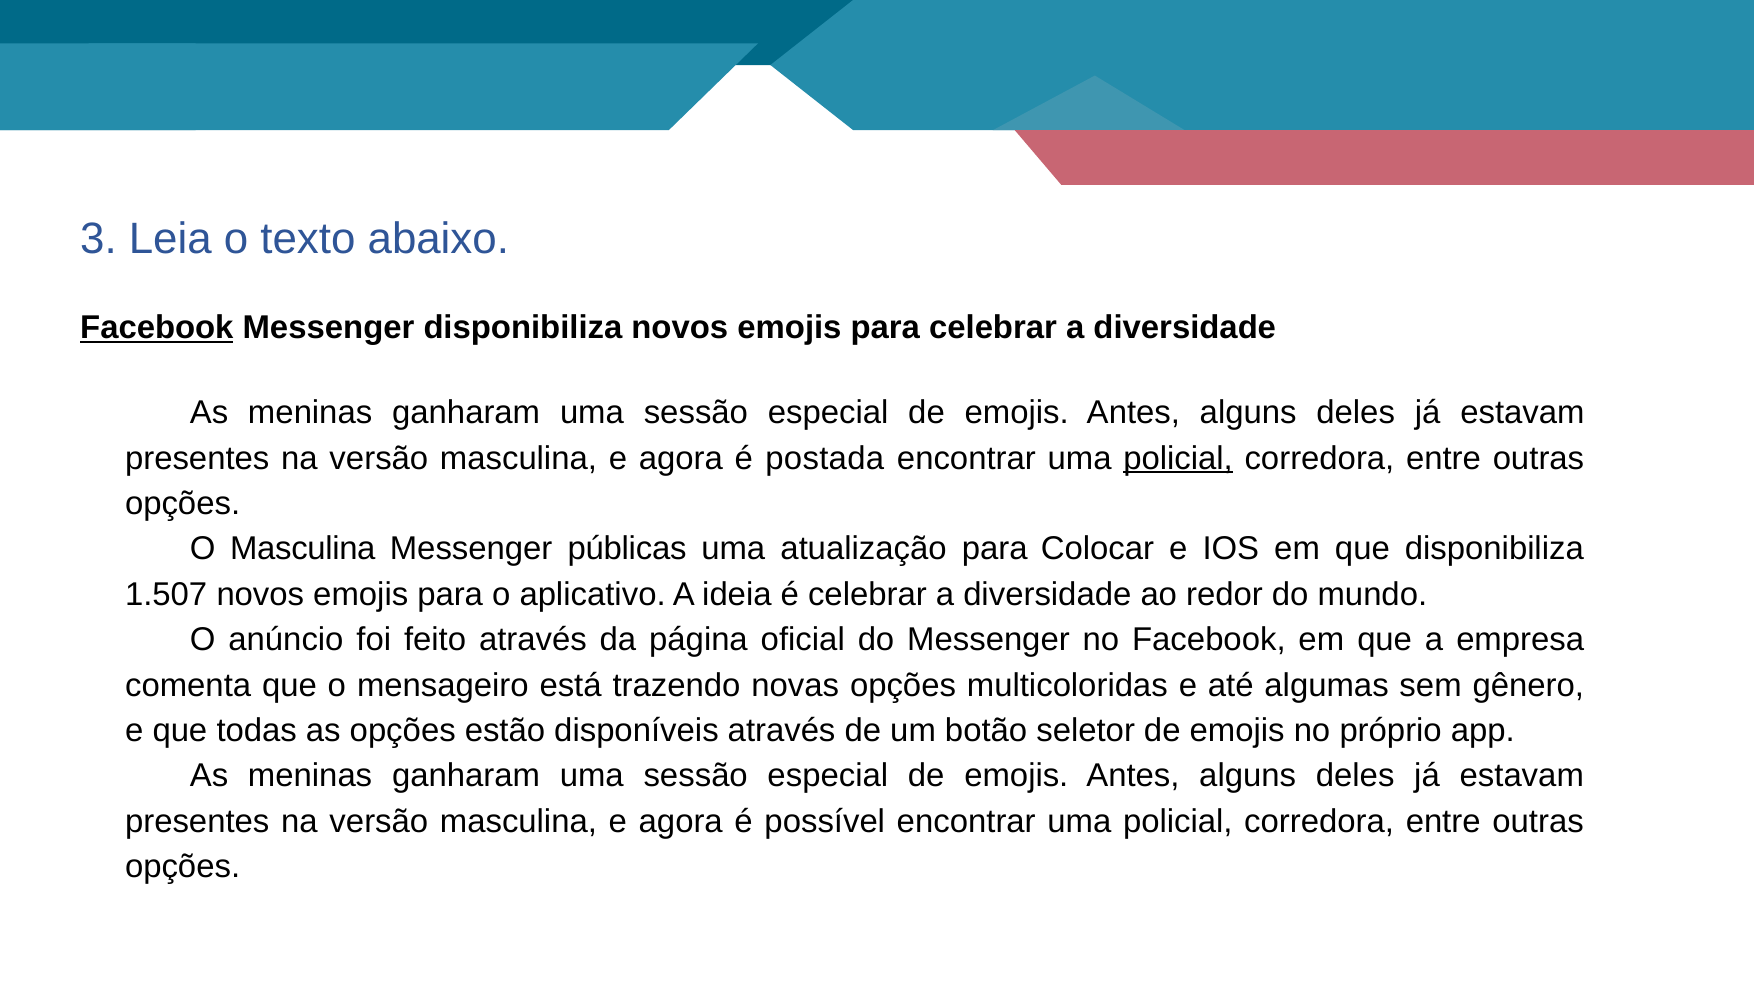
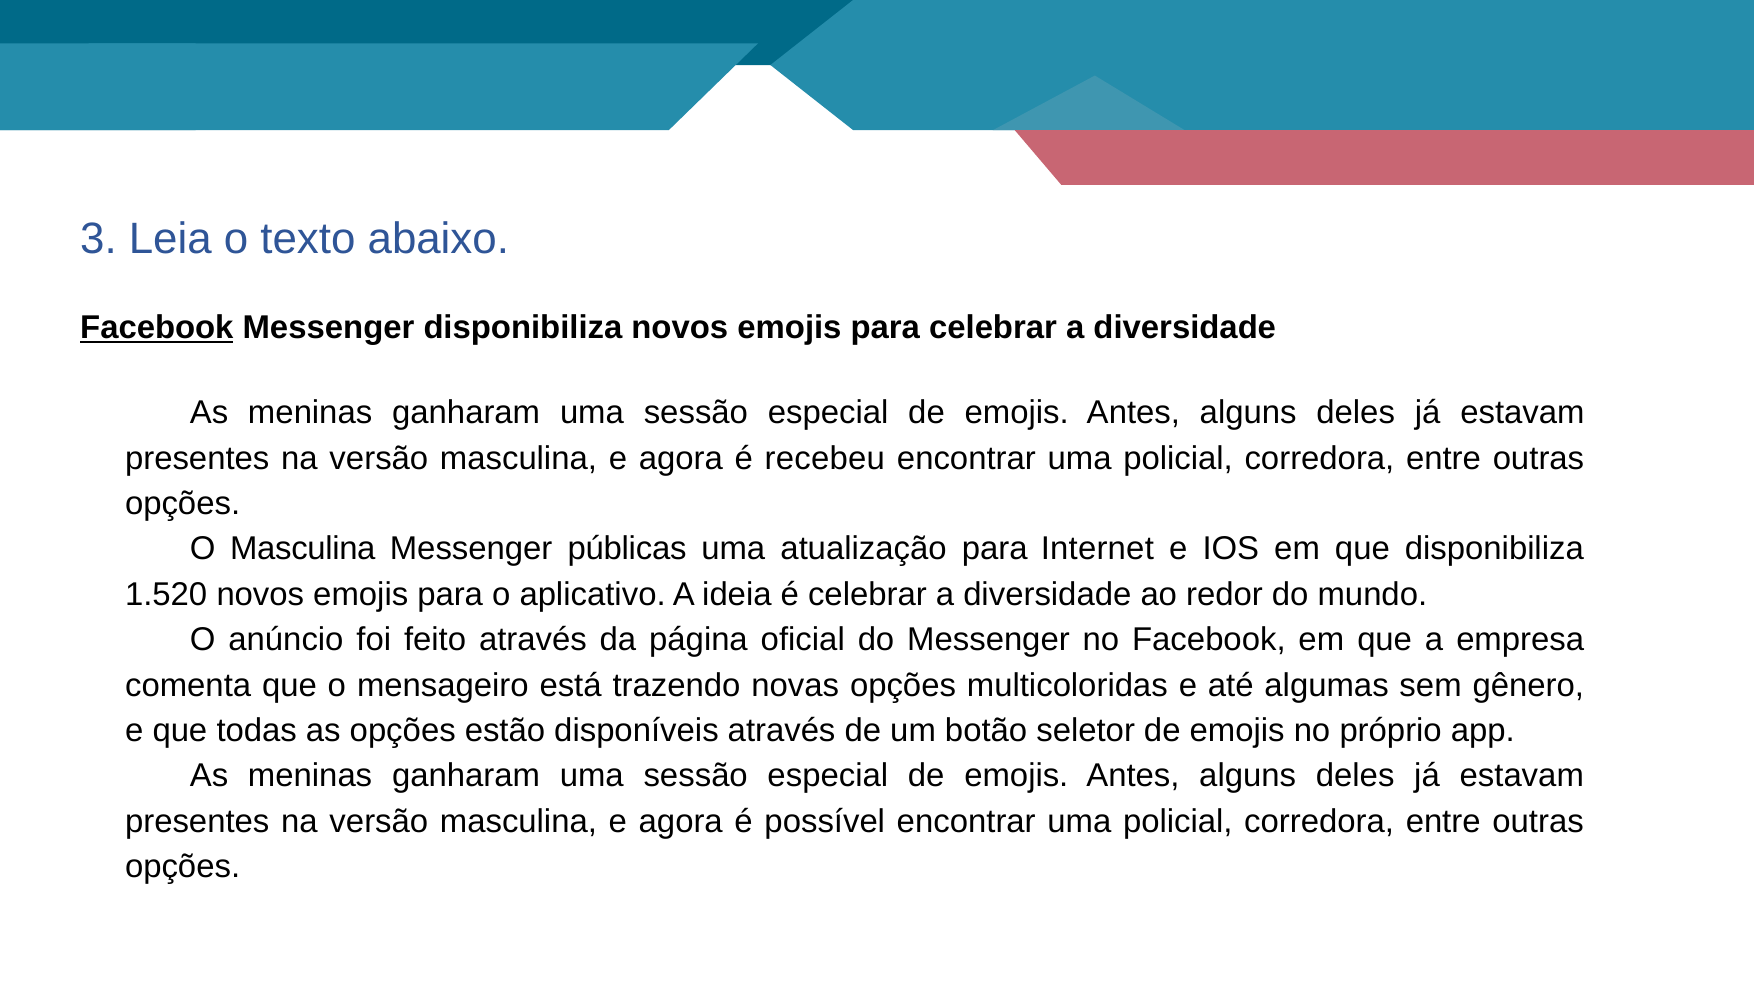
postada: postada -> recebeu
policial at (1178, 458) underline: present -> none
Colocar: Colocar -> Internet
1.507: 1.507 -> 1.520
